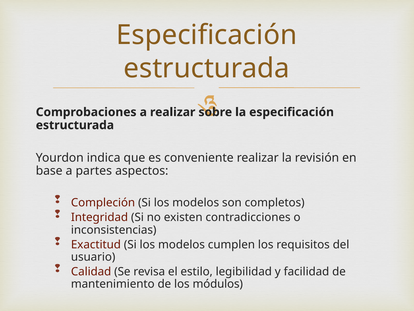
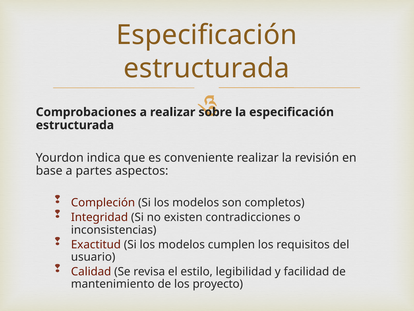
módulos: módulos -> proyecto
